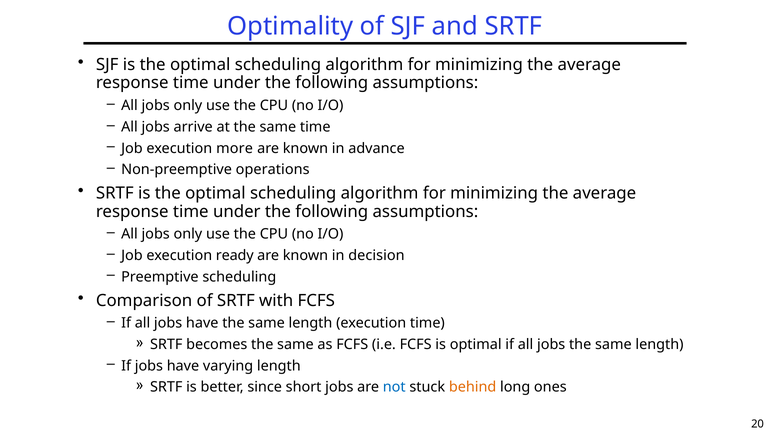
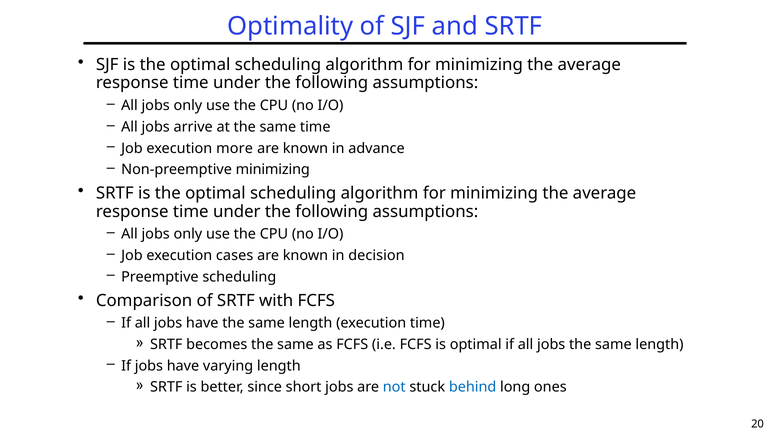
Non-preemptive operations: operations -> minimizing
ready: ready -> cases
behind colour: orange -> blue
